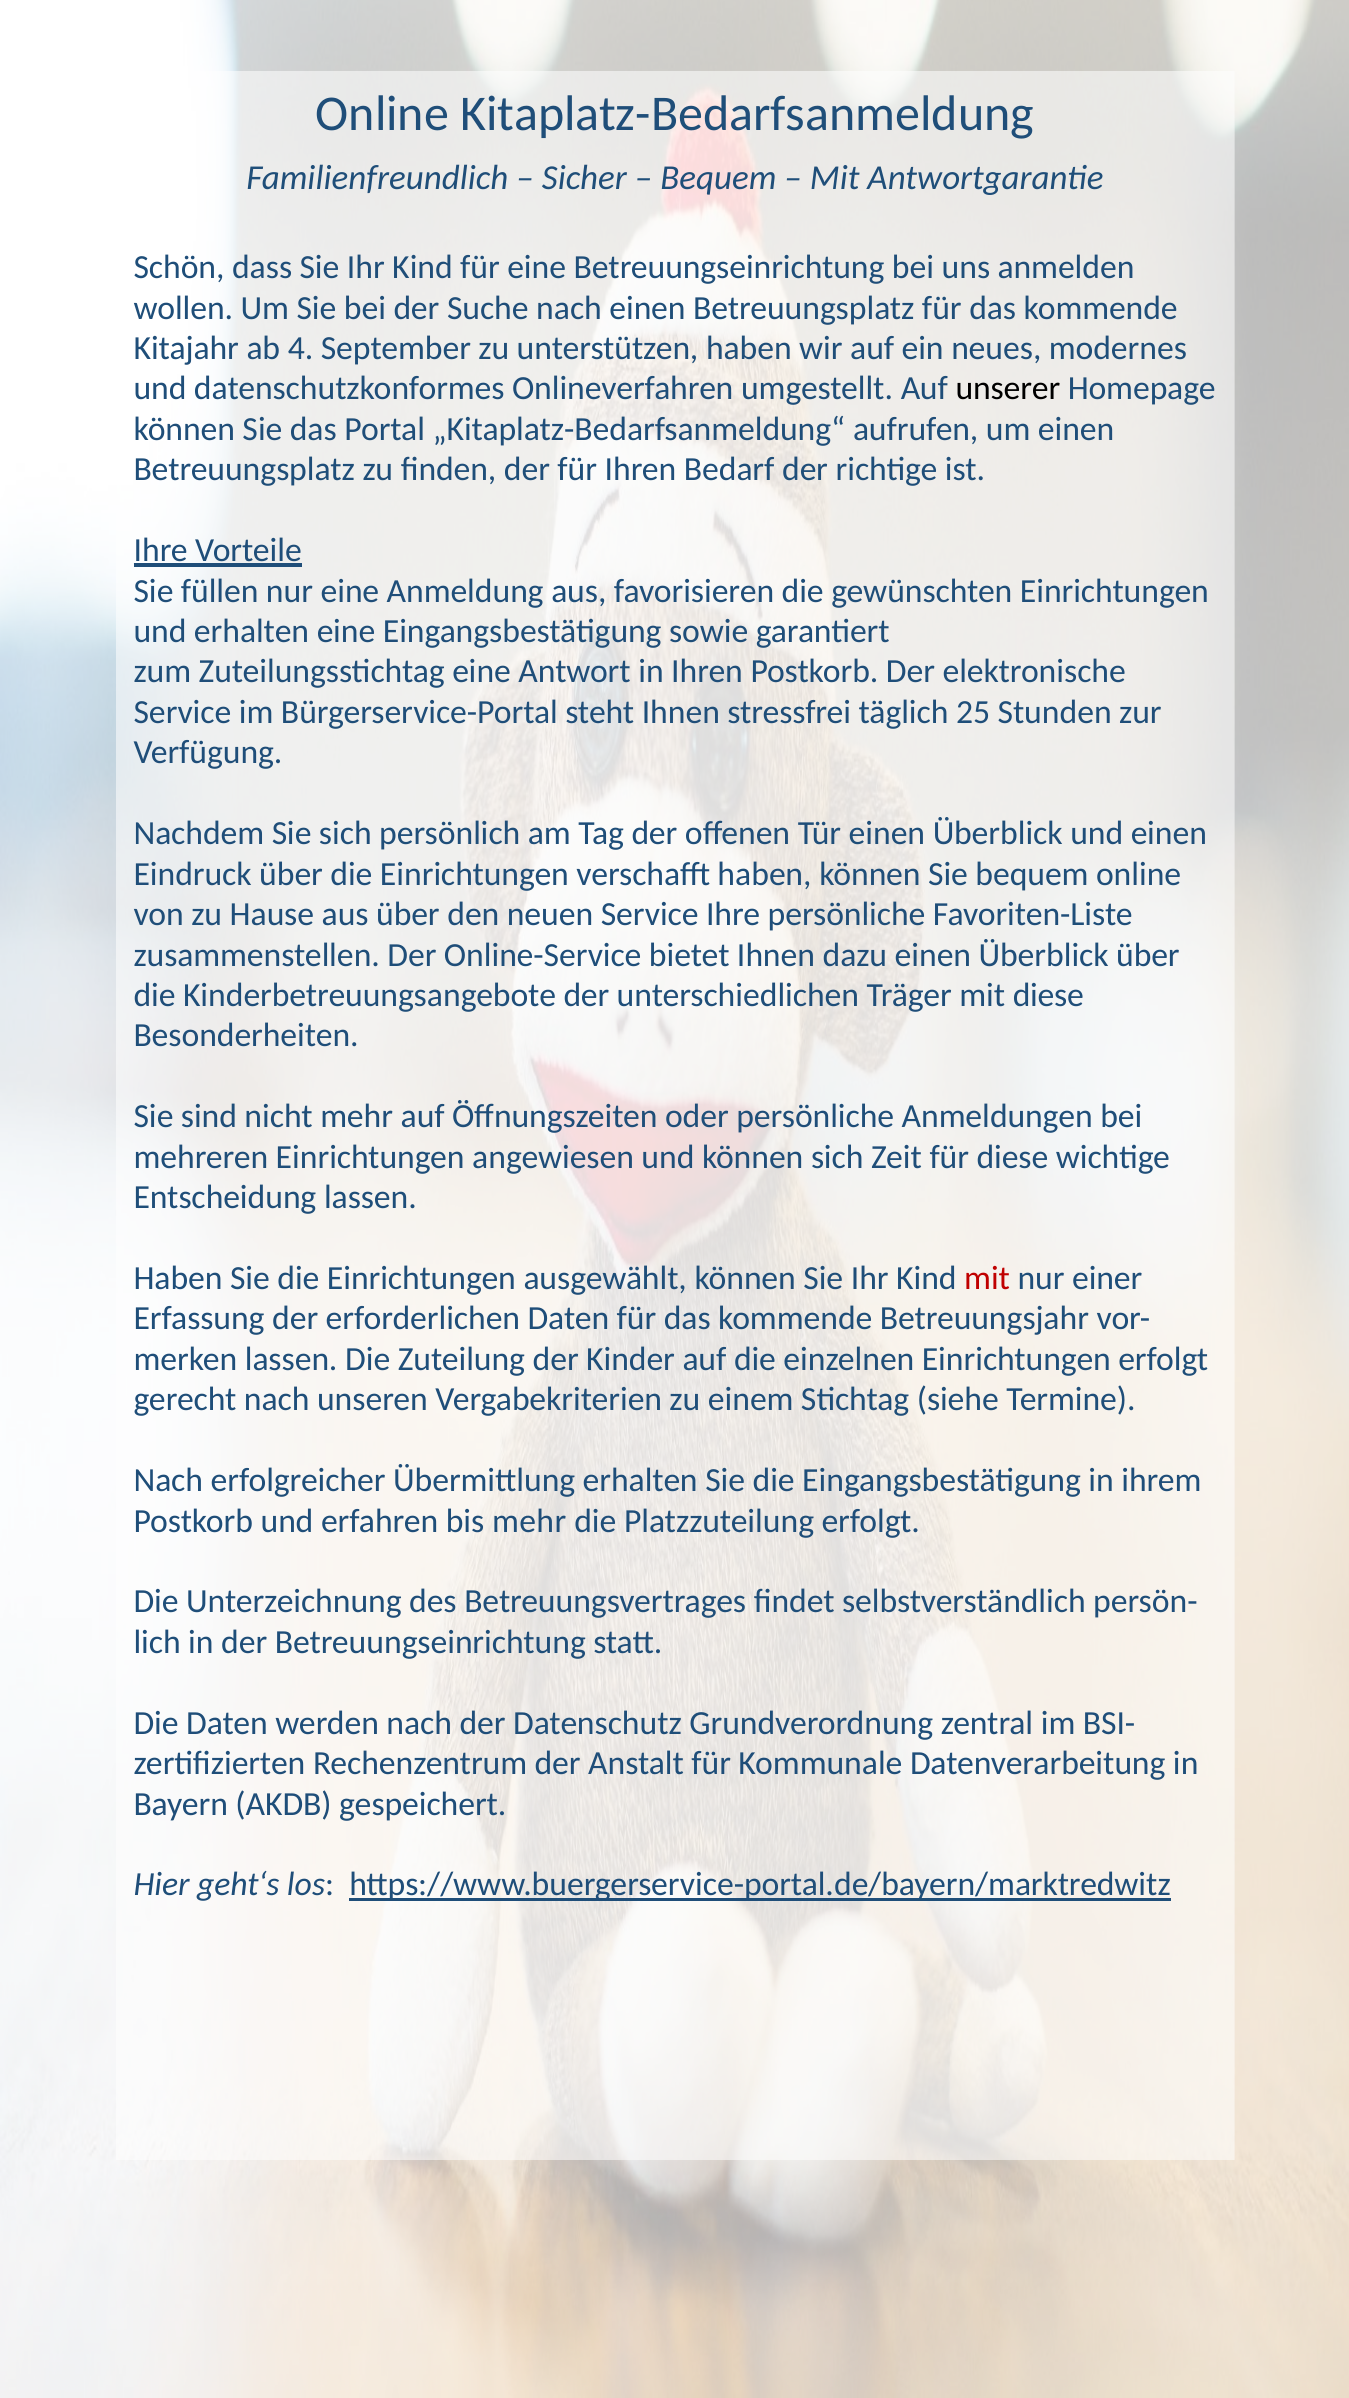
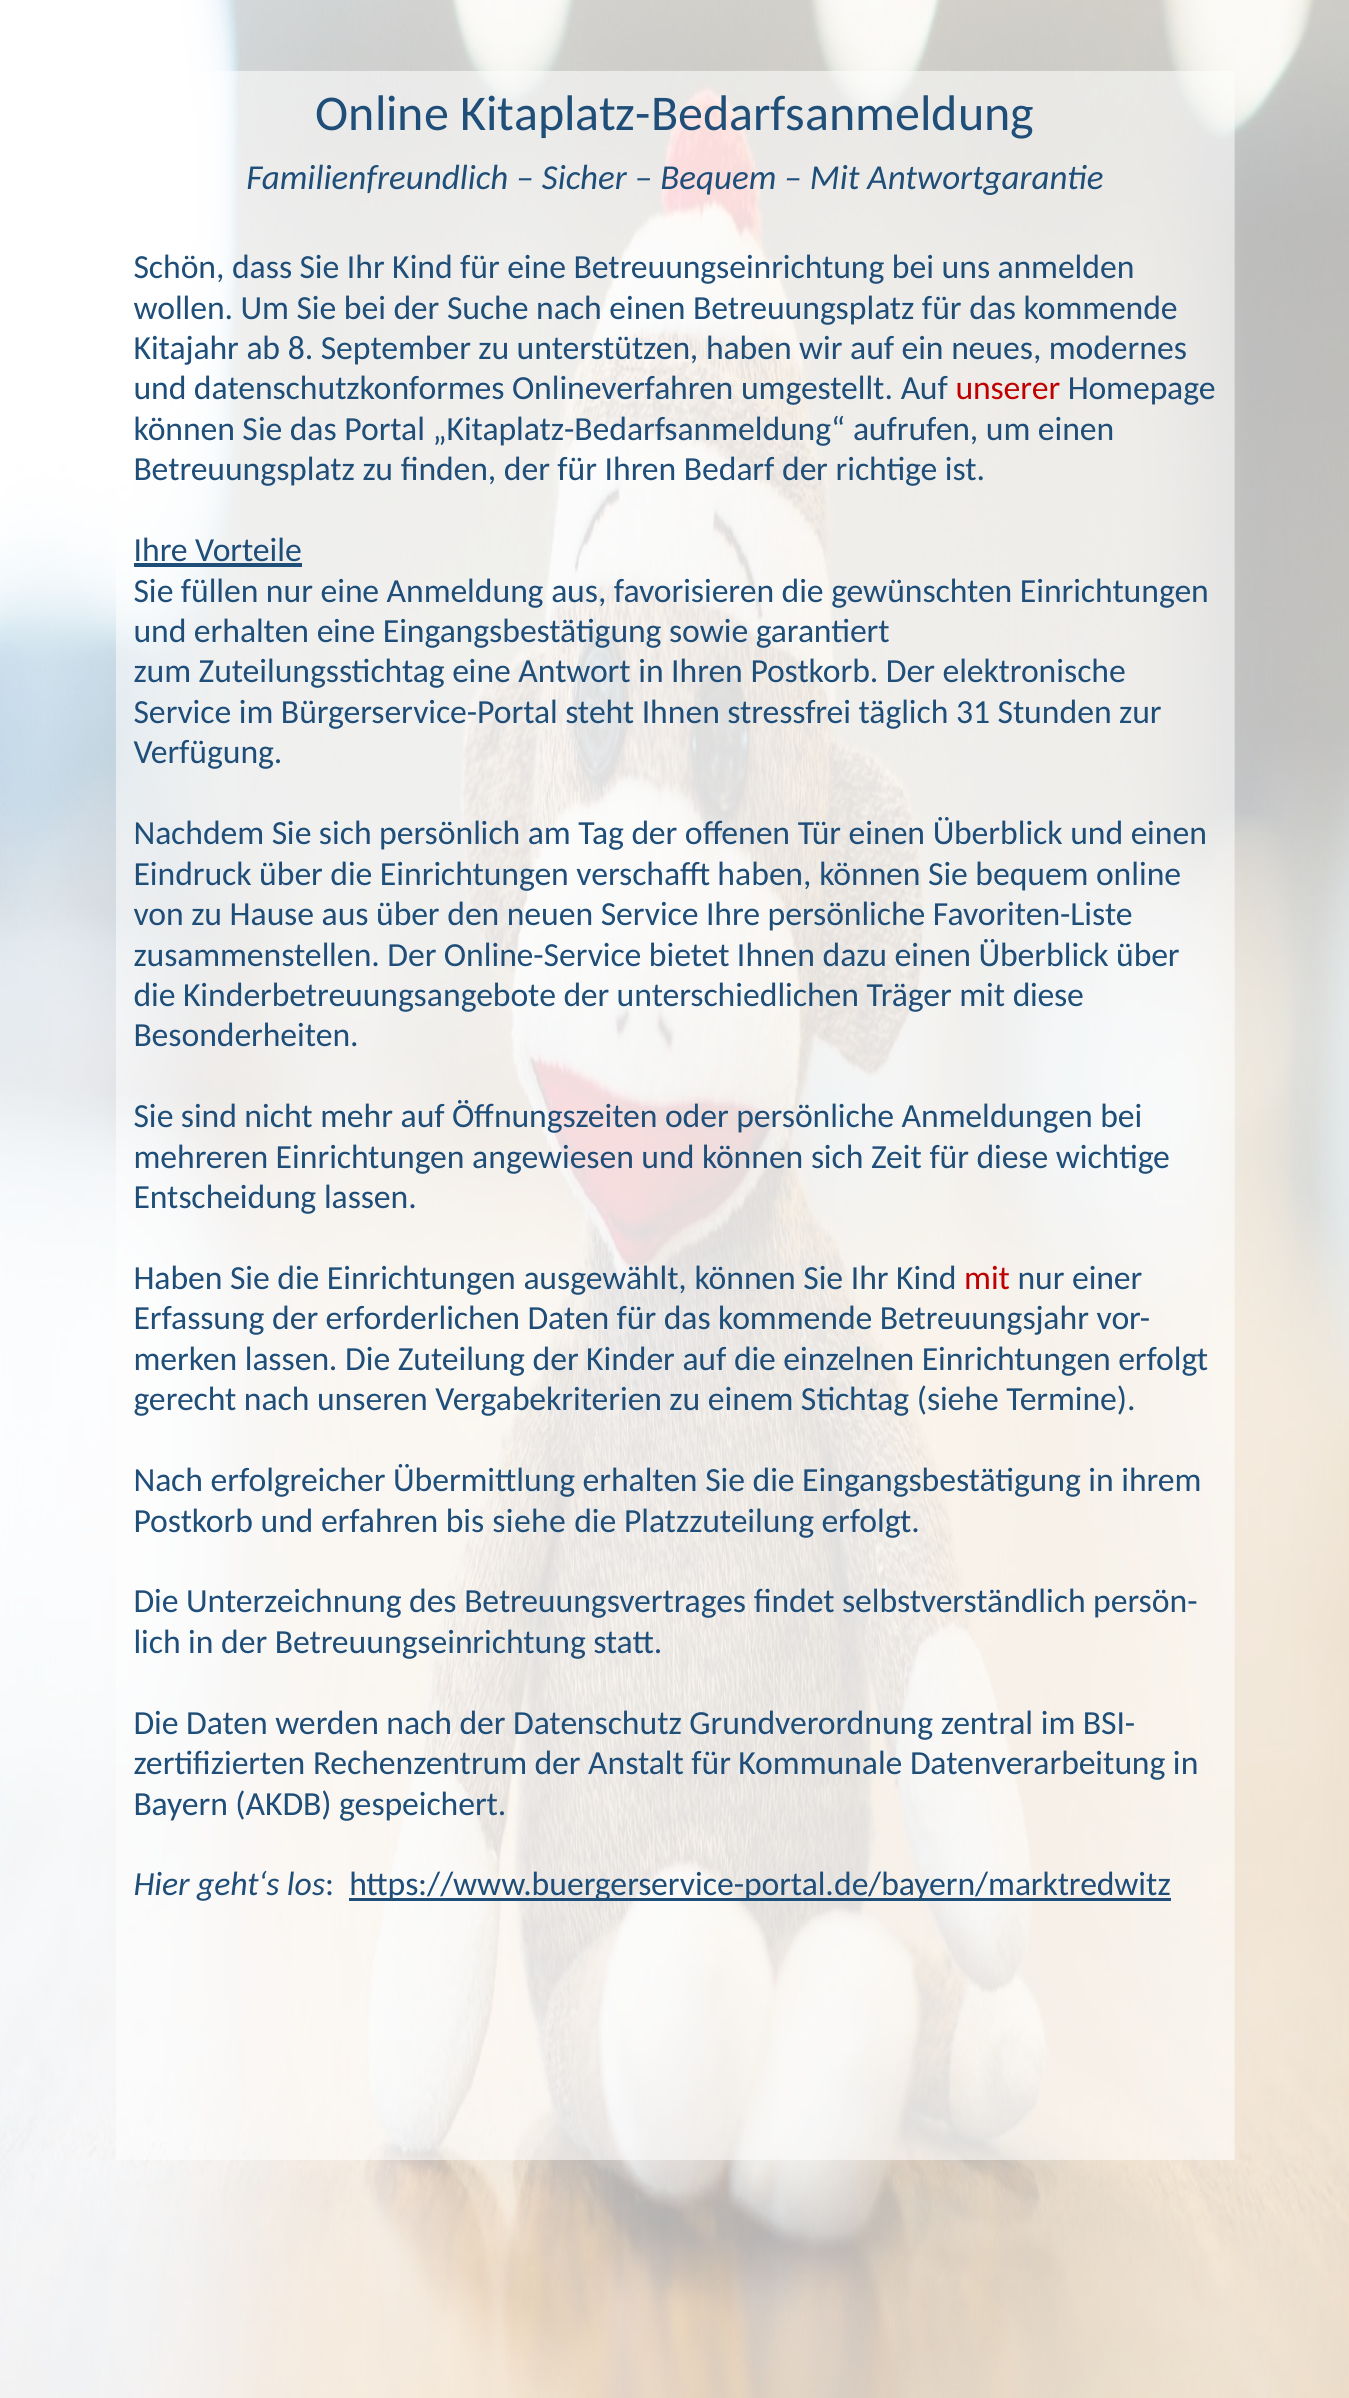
4: 4 -> 8
unserer colour: black -> red
25: 25 -> 31
bis mehr: mehr -> siehe
